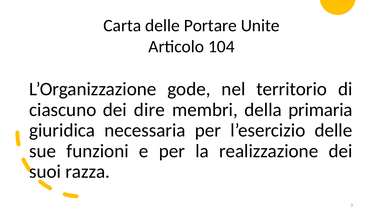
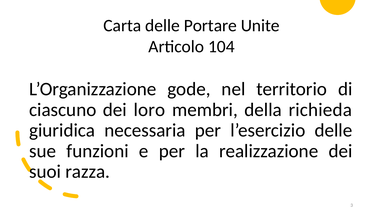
dire: dire -> loro
primaria: primaria -> richieda
